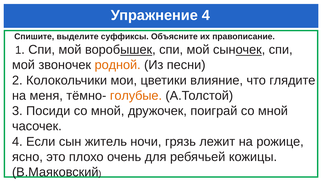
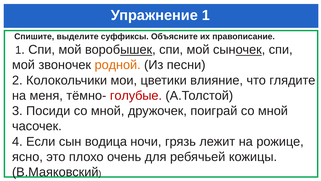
Упражнение 4: 4 -> 1
голубые colour: orange -> red
житель: житель -> водица
